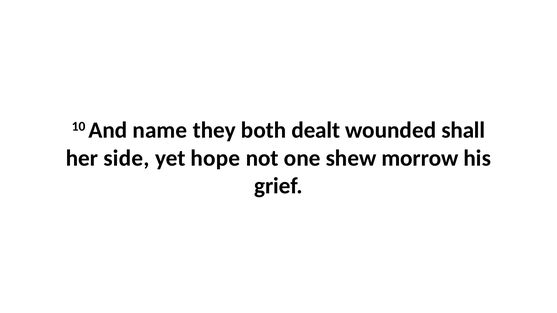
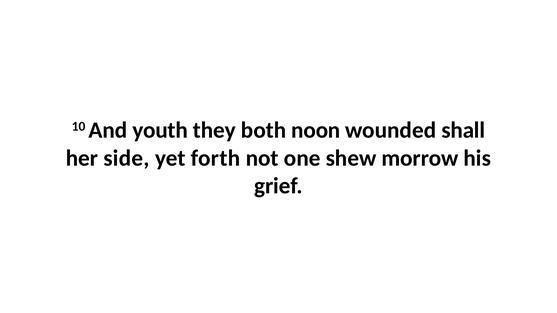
name: name -> youth
dealt: dealt -> noon
hope: hope -> forth
